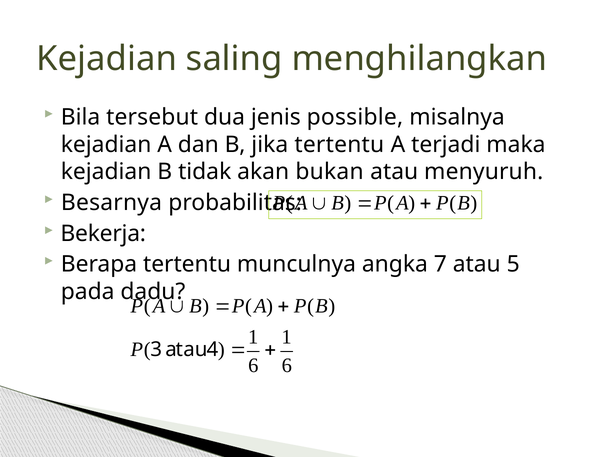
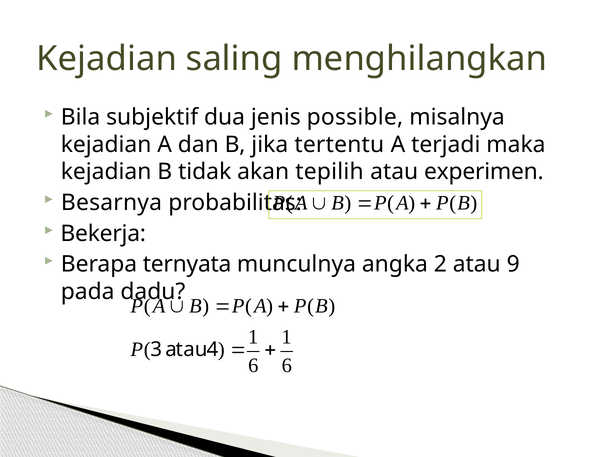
tersebut: tersebut -> subjektif
bukan: bukan -> tepilih
menyuruh: menyuruh -> experimen
Berapa tertentu: tertentu -> ternyata
7: 7 -> 2
5: 5 -> 9
